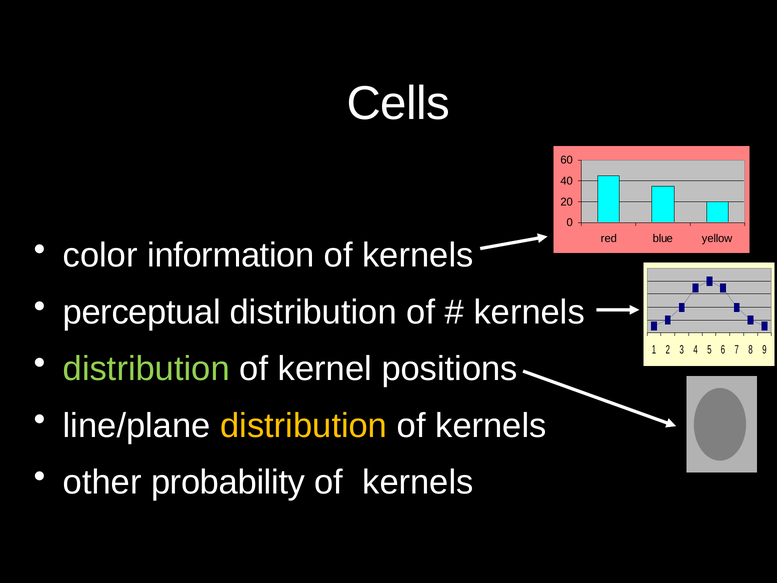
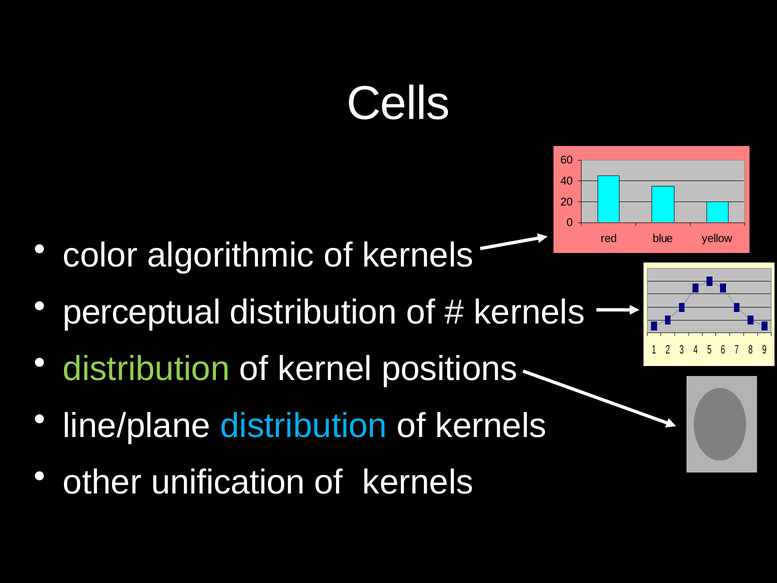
information: information -> algorithmic
distribution at (304, 425) colour: yellow -> light blue
probability: probability -> unification
